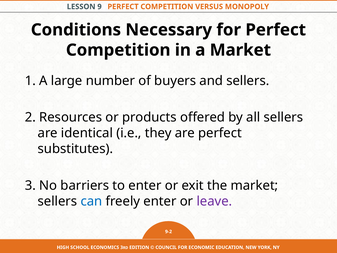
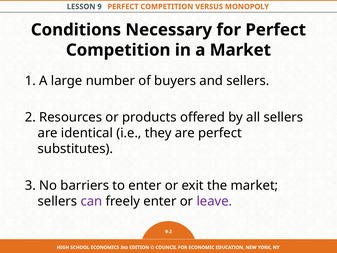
can colour: blue -> purple
